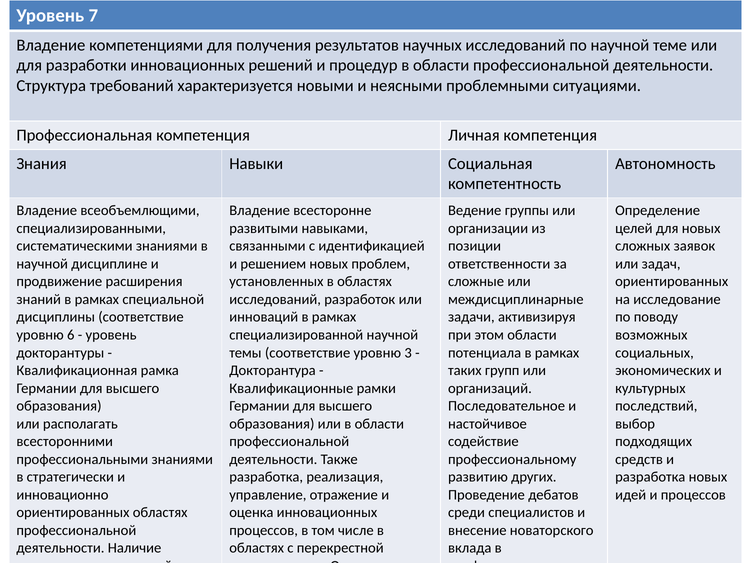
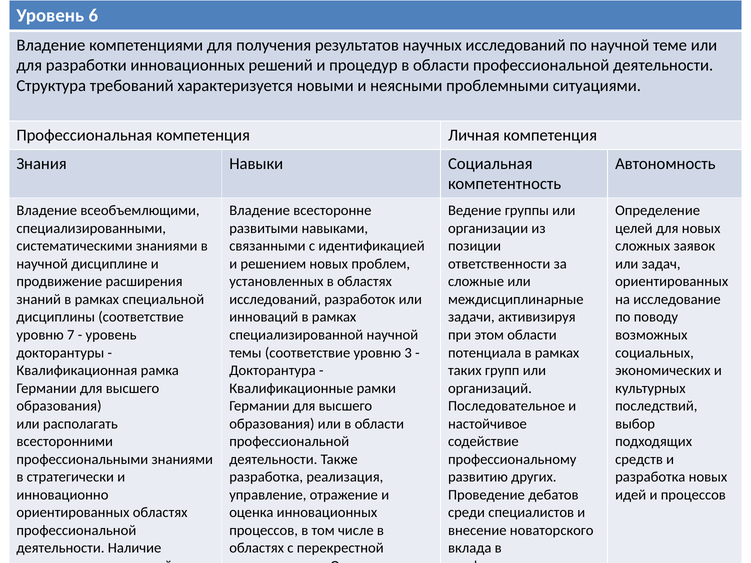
7: 7 -> 6
6: 6 -> 7
